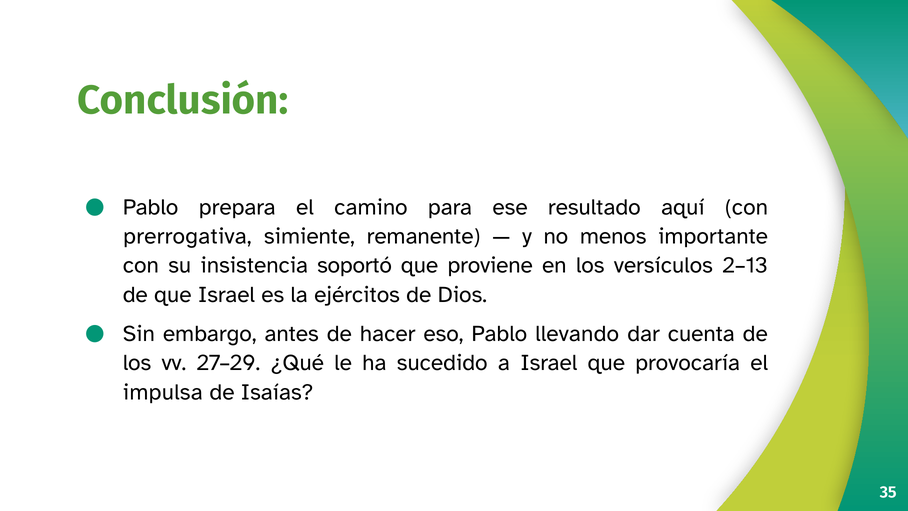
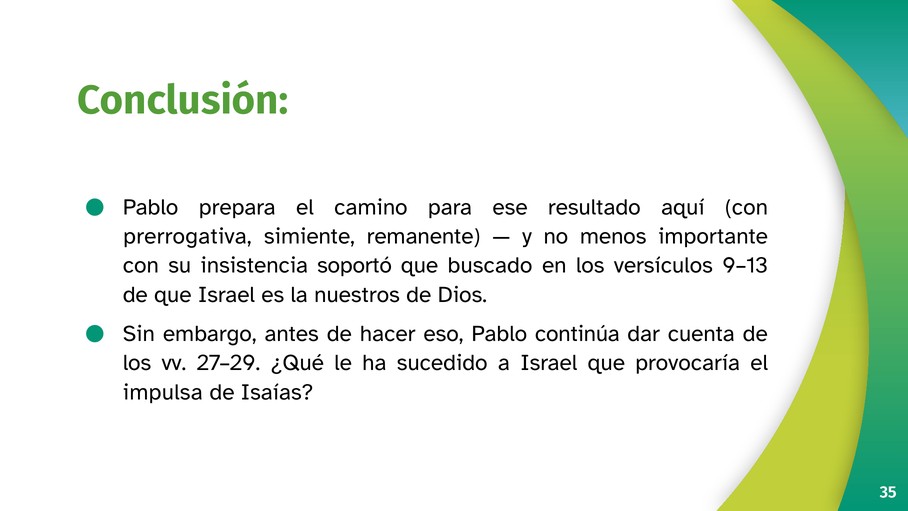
proviene: proviene -> buscado
2–13: 2–13 -> 9–13
ejércitos: ejércitos -> nuestros
llevando: llevando -> continúa
